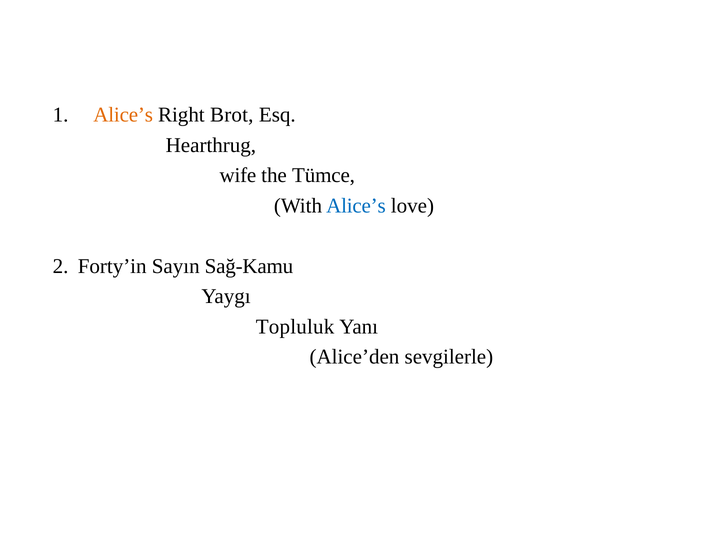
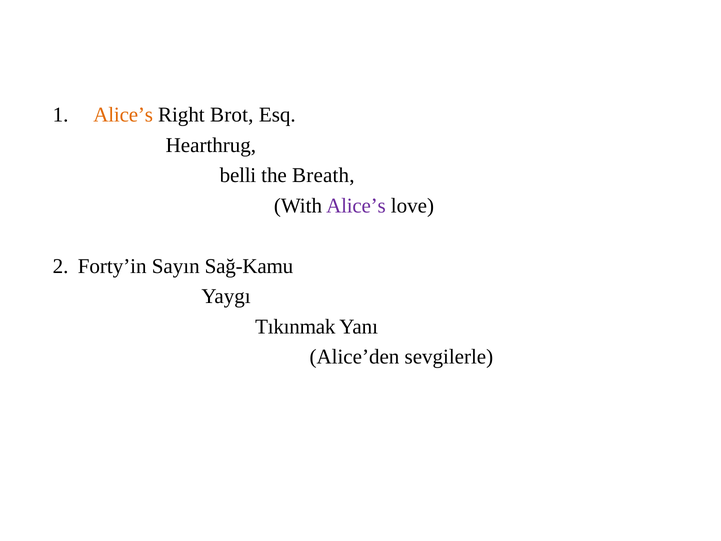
wife: wife -> belli
Tümce: Tümce -> Breath
Alice’s at (356, 206) colour: blue -> purple
Topluluk: Topluluk -> Tıkınmak
